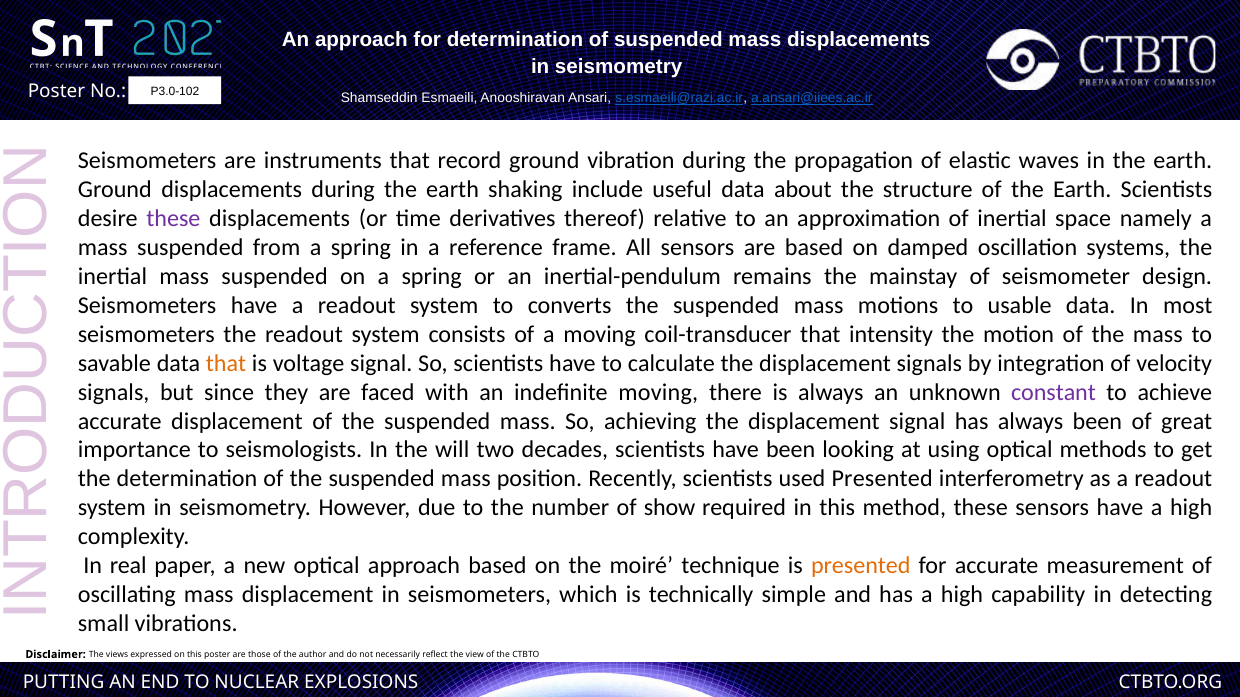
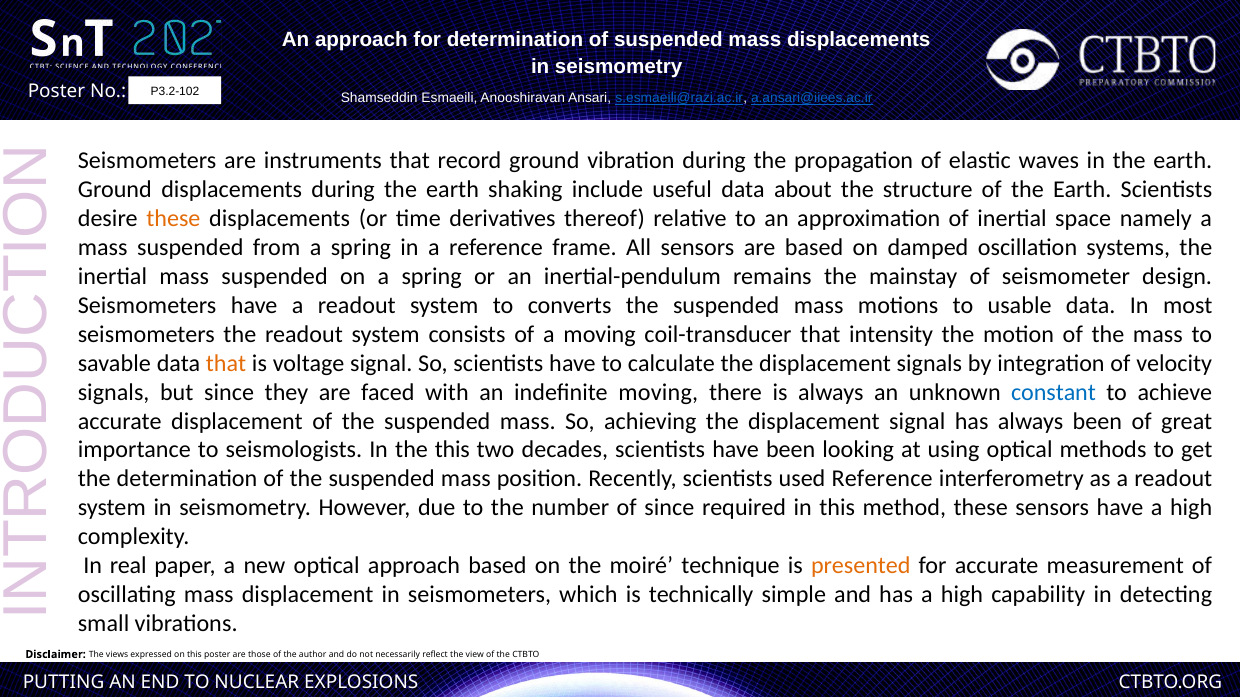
P3.0-102: P3.0-102 -> P3.2-102
these at (173, 219) colour: purple -> orange
constant colour: purple -> blue
the will: will -> this
used Presented: Presented -> Reference
of show: show -> since
